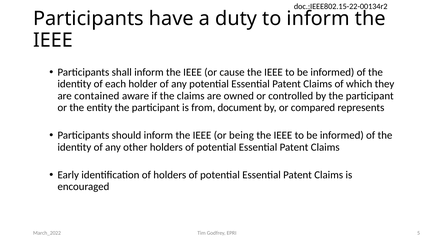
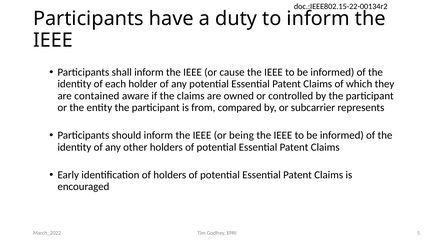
document: document -> compared
compared: compared -> subcarrier
